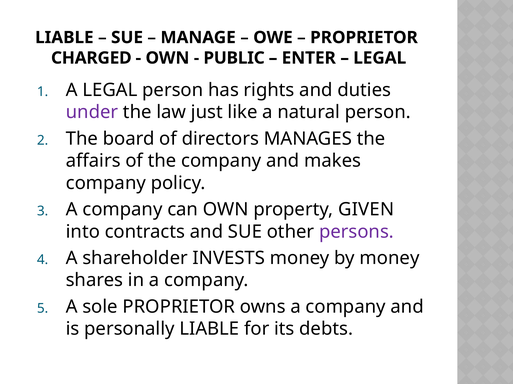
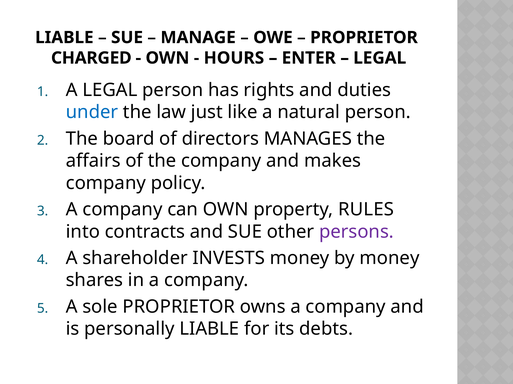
PUBLIC: PUBLIC -> HOURS
under colour: purple -> blue
GIVEN: GIVEN -> RULES
